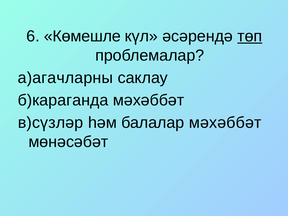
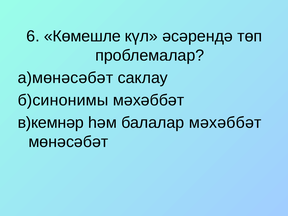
төп underline: present -> none
а)агачларны: а)агачларны -> а)мөнәсәбәт
б)караганда: б)караганда -> б)синонимы
в)сүзләр: в)сүзләр -> в)кемнәр
